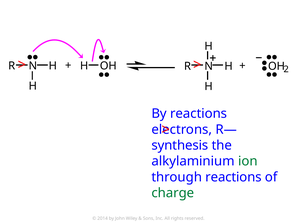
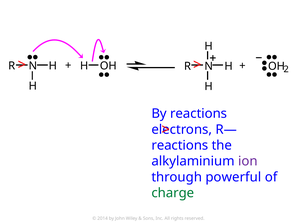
synthesis at (180, 145): synthesis -> reactions
ion colour: green -> purple
through reactions: reactions -> powerful
